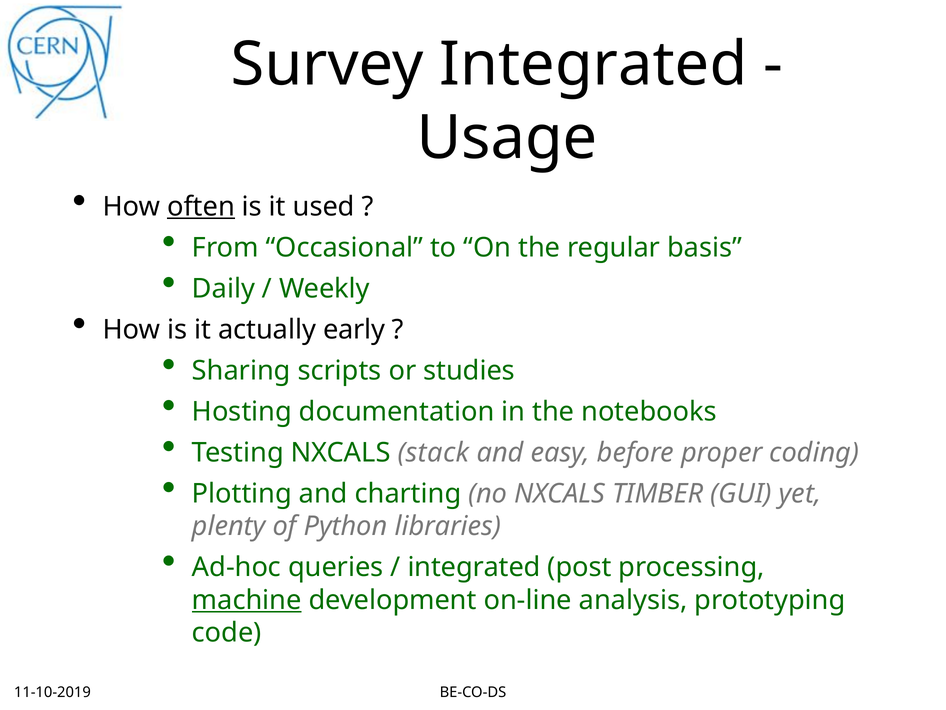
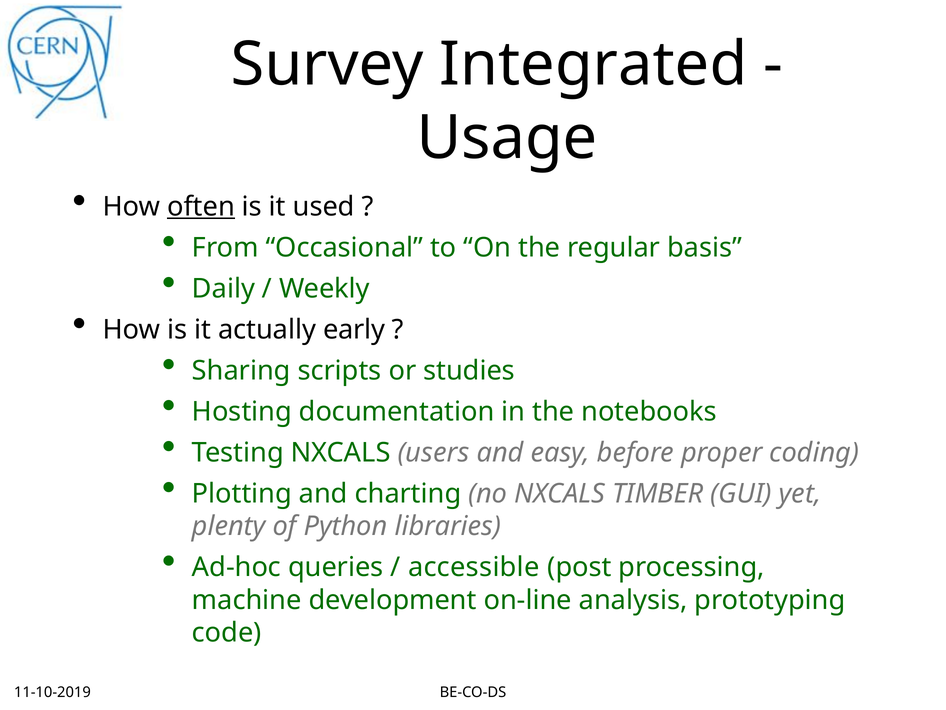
stack: stack -> users
integrated at (474, 567): integrated -> accessible
machine underline: present -> none
